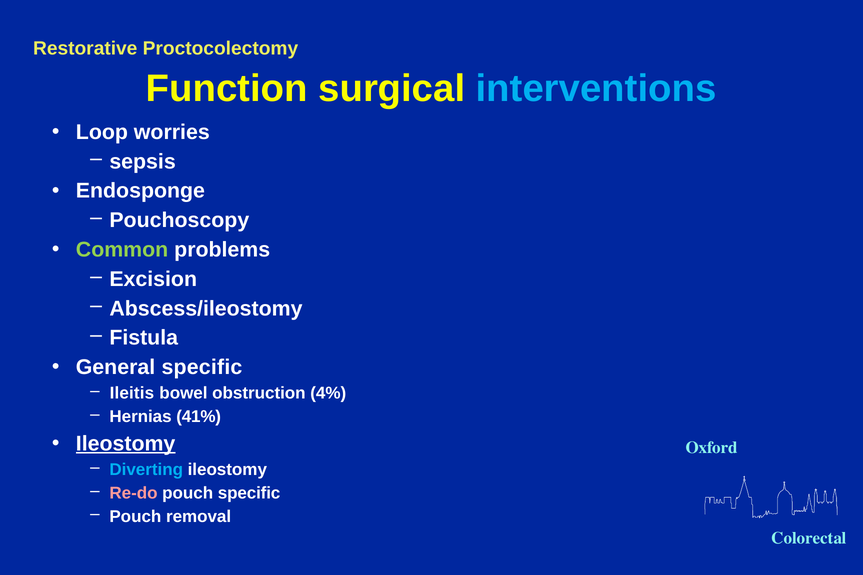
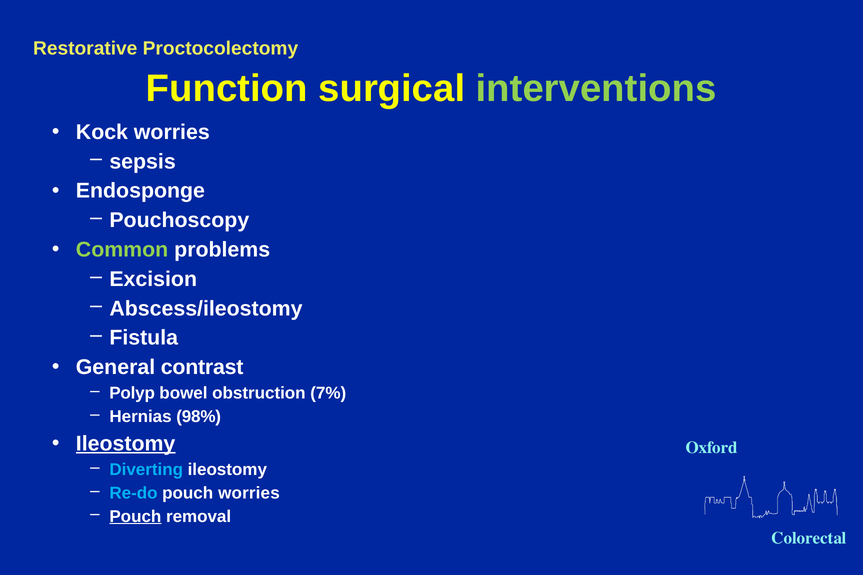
interventions colour: light blue -> light green
Loop: Loop -> Kock
General specific: specific -> contrast
Ileitis: Ileitis -> Polyp
4%: 4% -> 7%
41%: 41% -> 98%
Re-do colour: pink -> light blue
pouch specific: specific -> worries
Pouch at (135, 517) underline: none -> present
